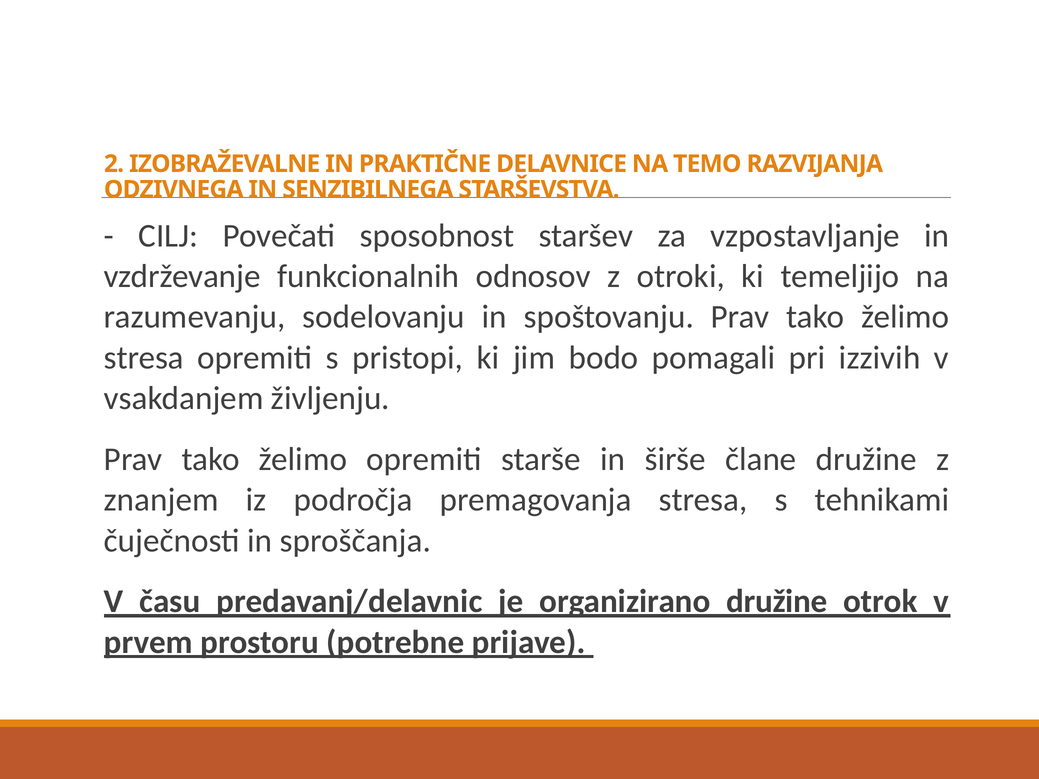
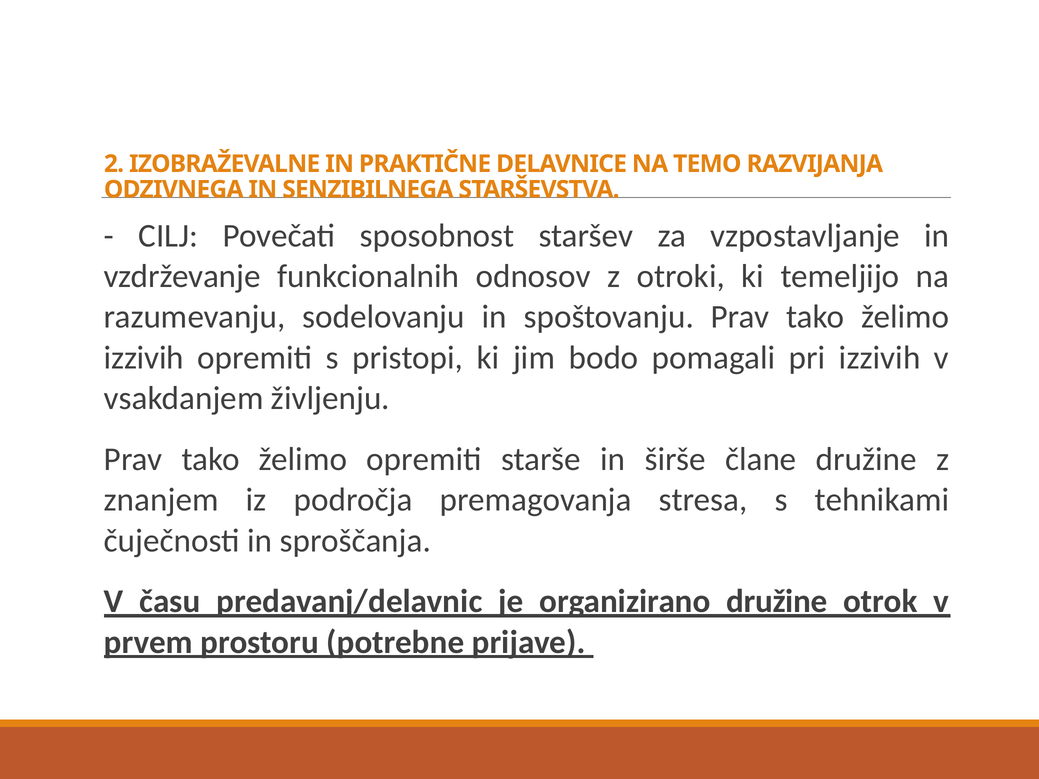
stresa at (144, 358): stresa -> izzivih
